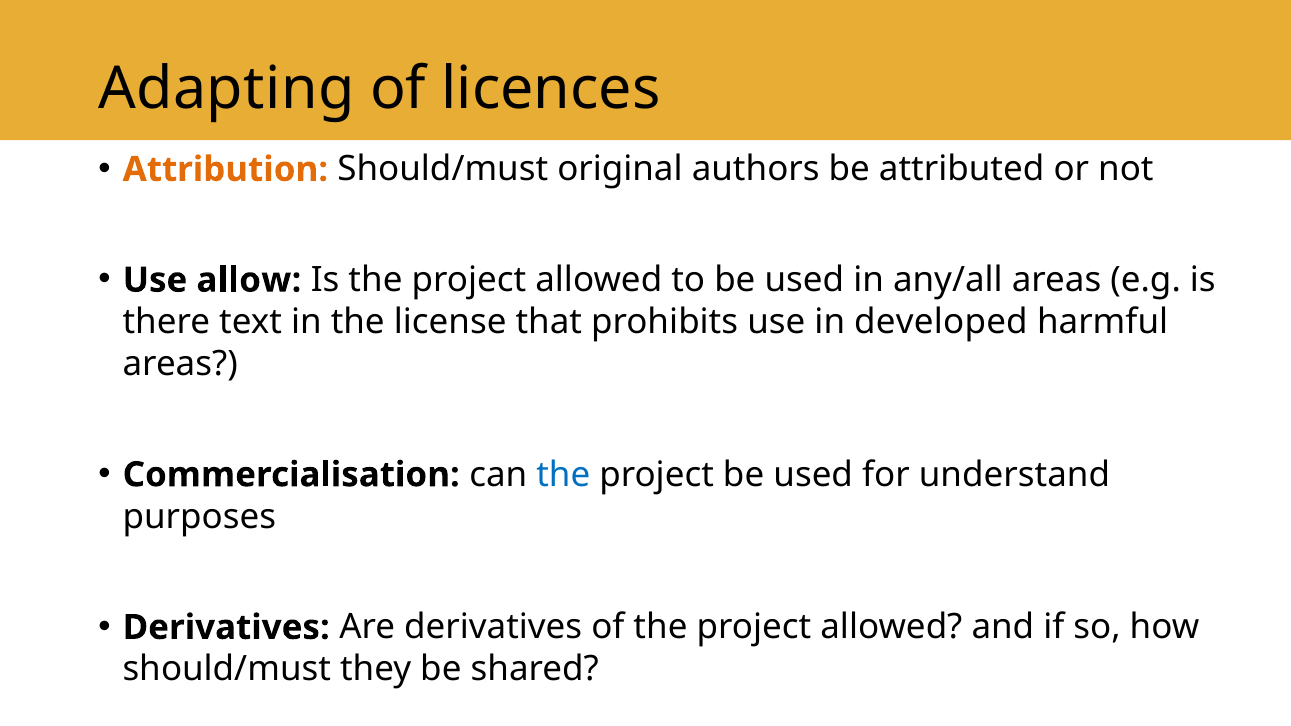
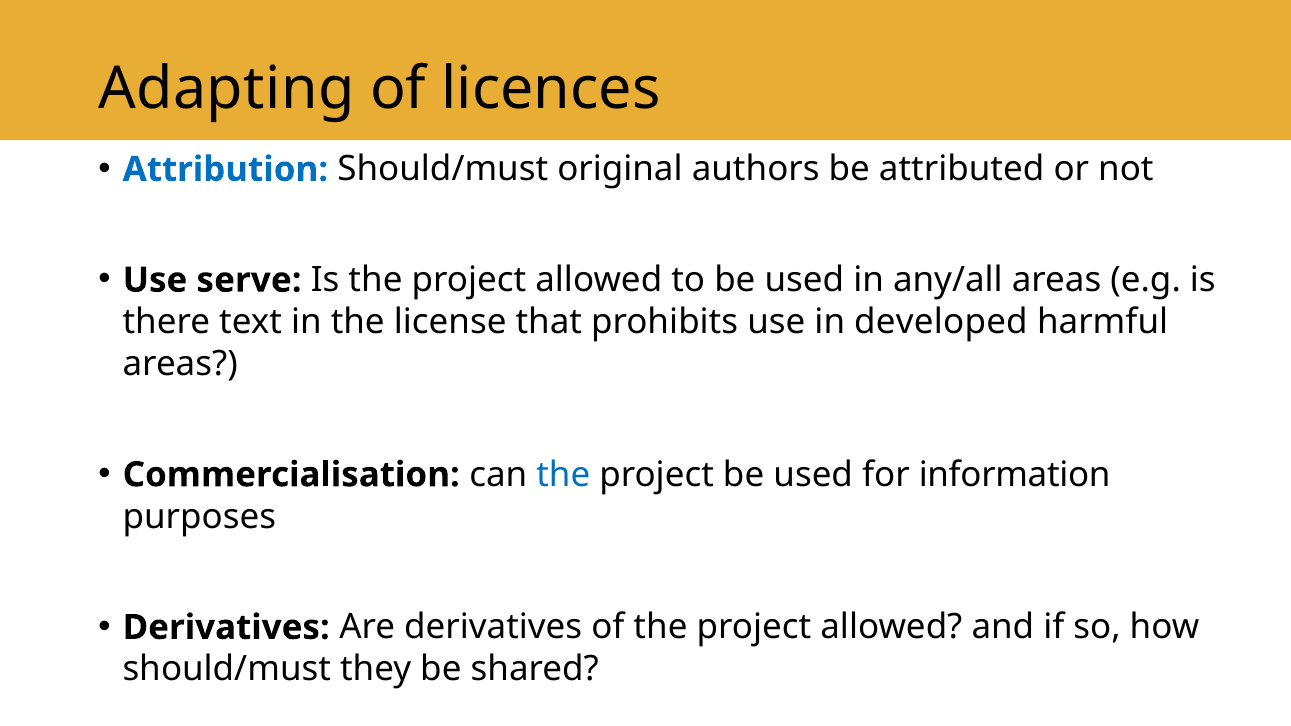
Attribution colour: orange -> blue
allow: allow -> serve
understand: understand -> information
